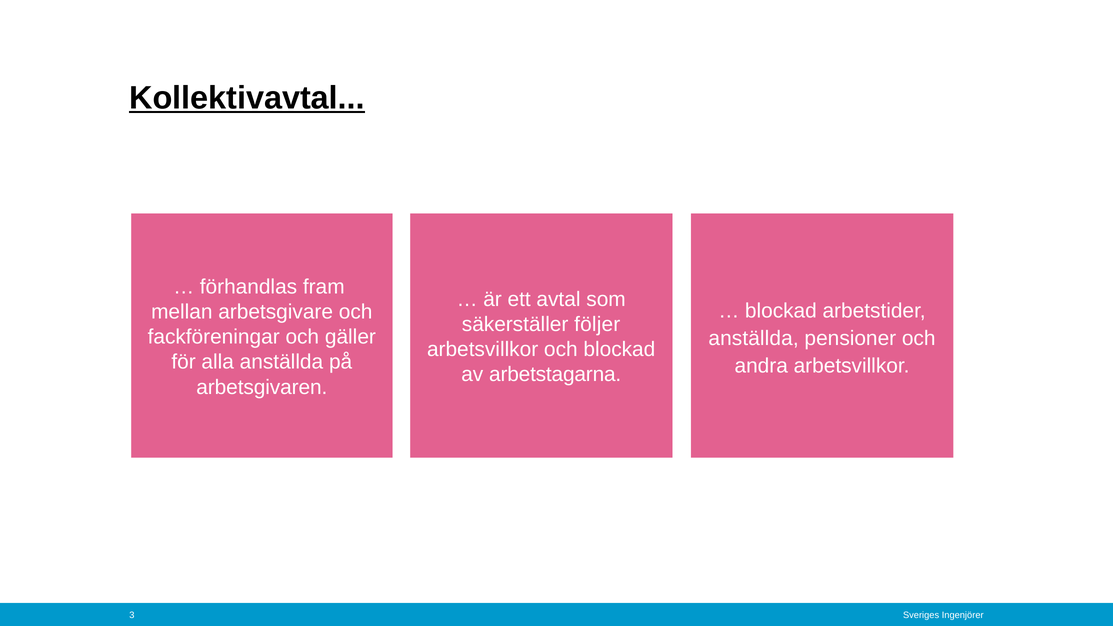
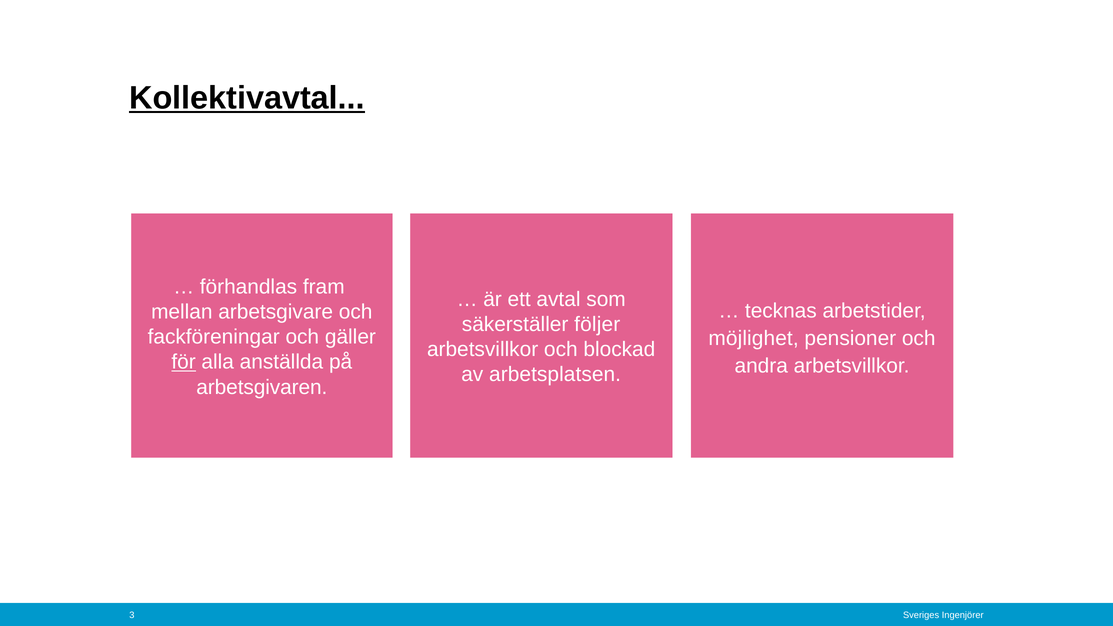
blockad at (781, 311): blockad -> tecknas
anställda at (754, 338): anställda -> möjlighet
för underline: none -> present
arbetstagarna: arbetstagarna -> arbetsplatsen
